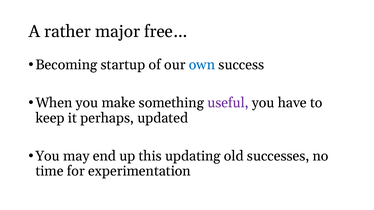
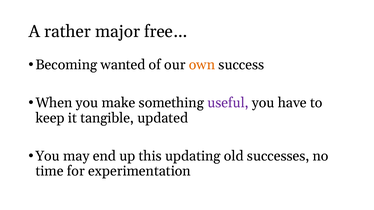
startup: startup -> wanted
own colour: blue -> orange
perhaps: perhaps -> tangible
